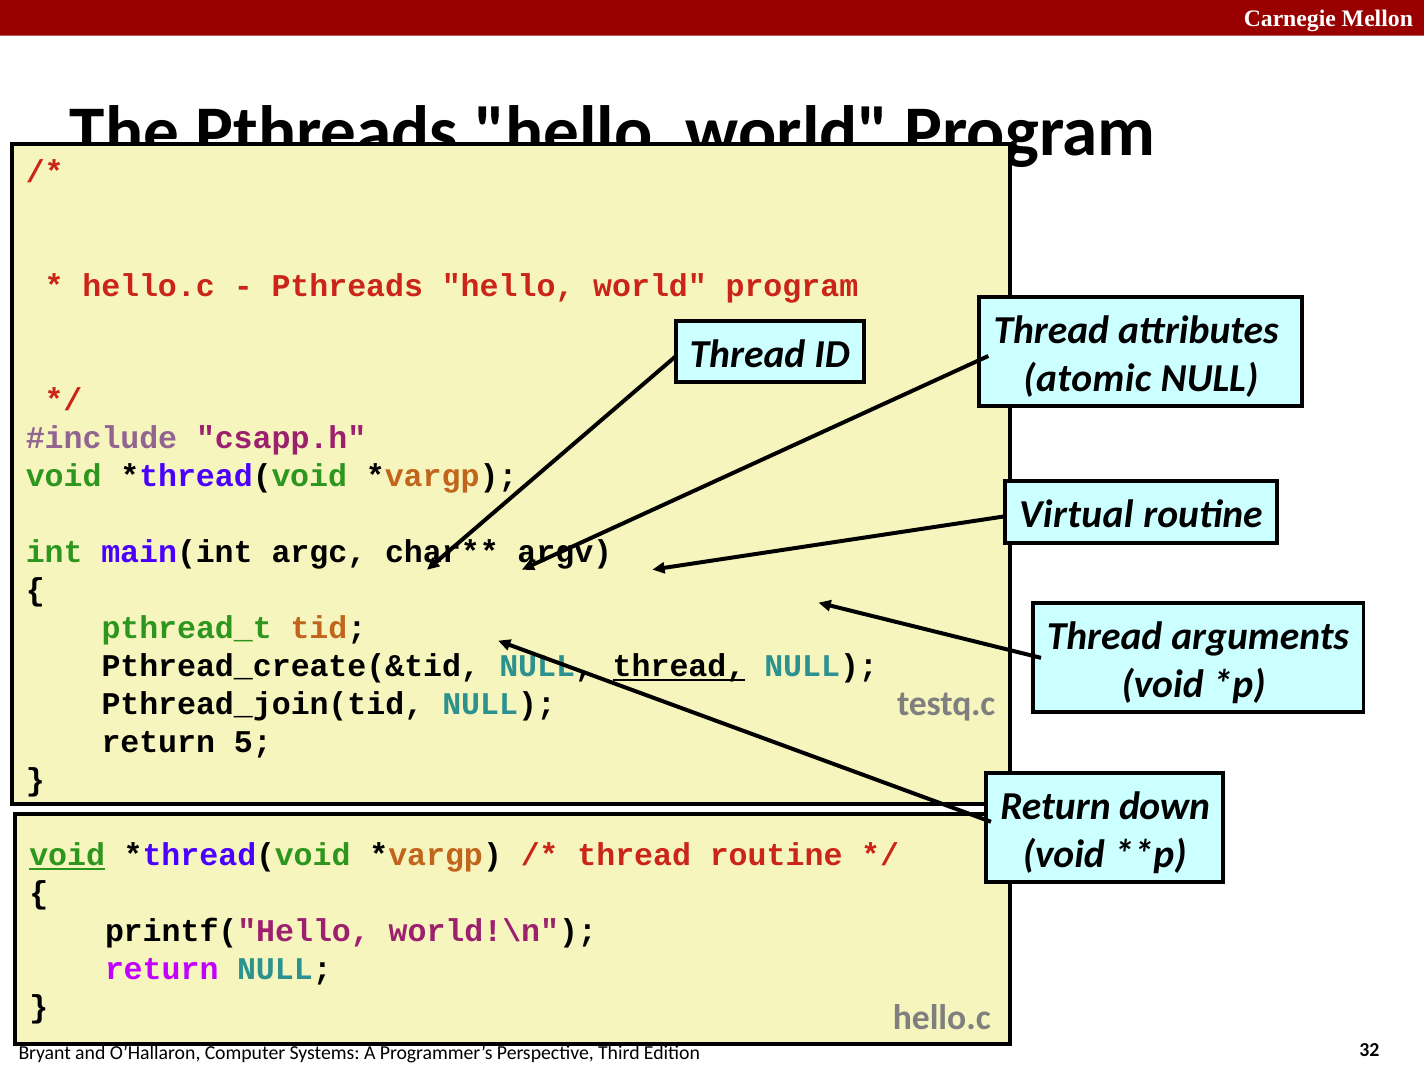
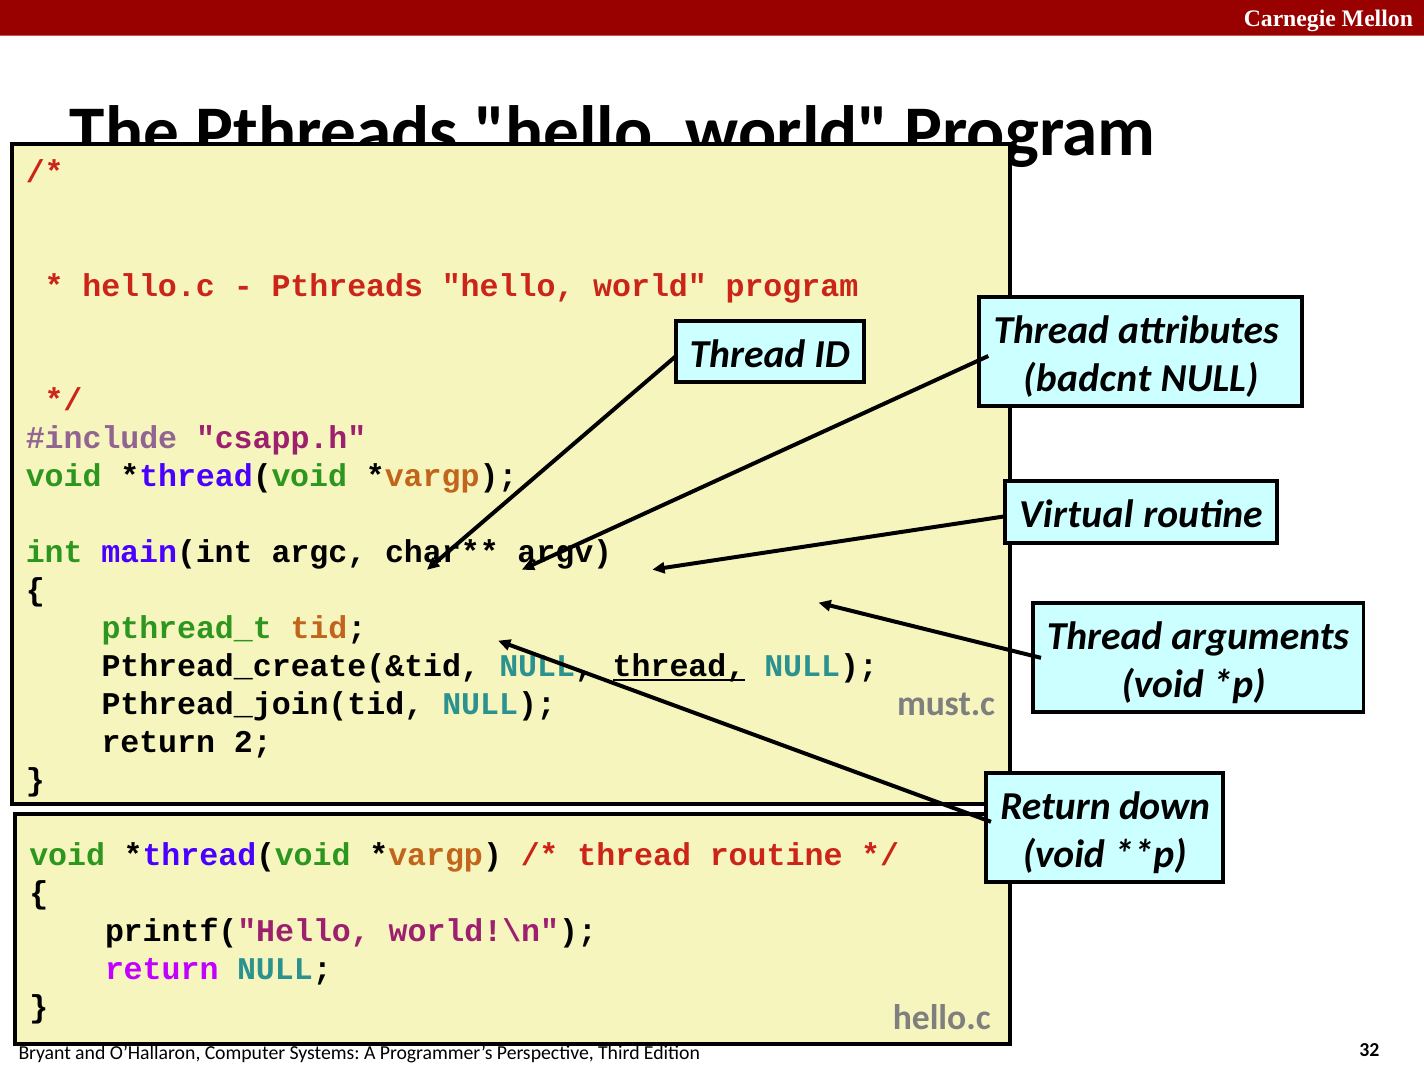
atomic: atomic -> badcnt
testq.c: testq.c -> must.c
5: 5 -> 2
void at (67, 855) underline: present -> none
